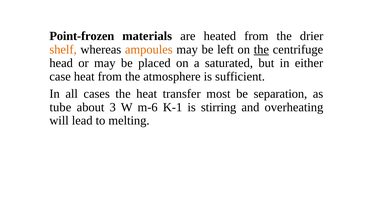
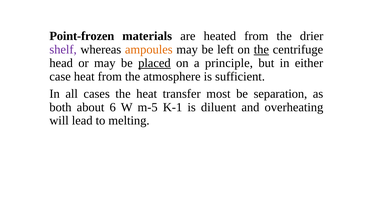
shelf colour: orange -> purple
placed underline: none -> present
saturated: saturated -> principle
tube: tube -> both
3: 3 -> 6
m-6: m-6 -> m-5
stirring: stirring -> diluent
